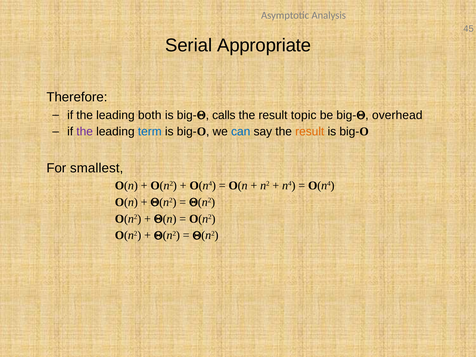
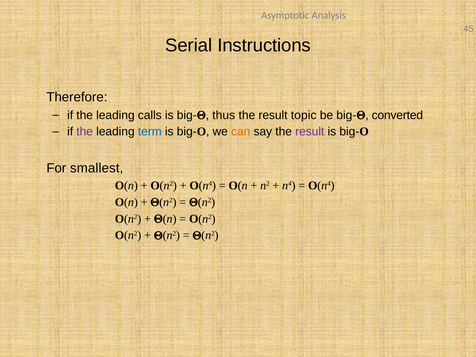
Appropriate: Appropriate -> Instructions
both: both -> calls
calls: calls -> thus
overhead: overhead -> converted
can colour: blue -> orange
result at (310, 132) colour: orange -> purple
